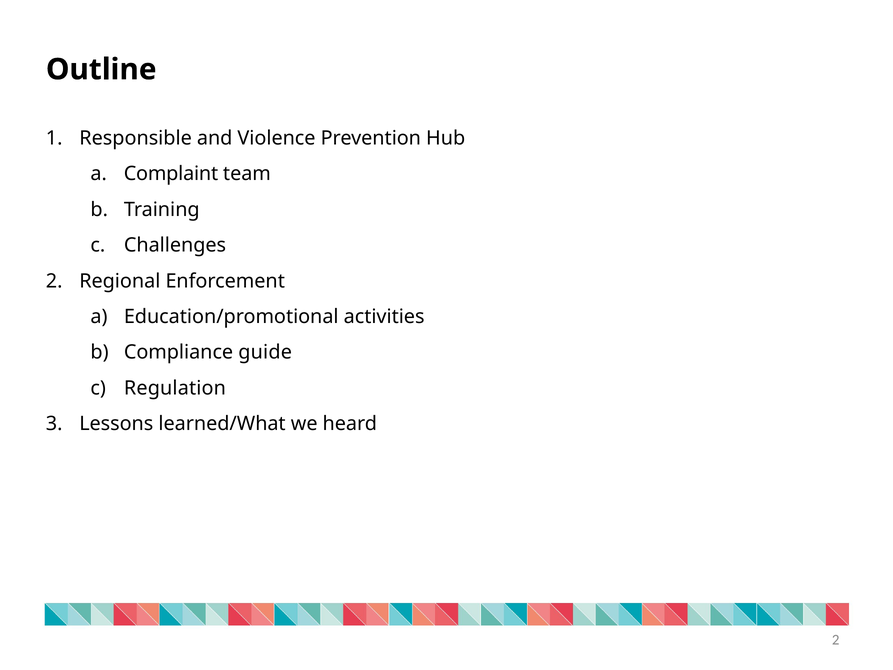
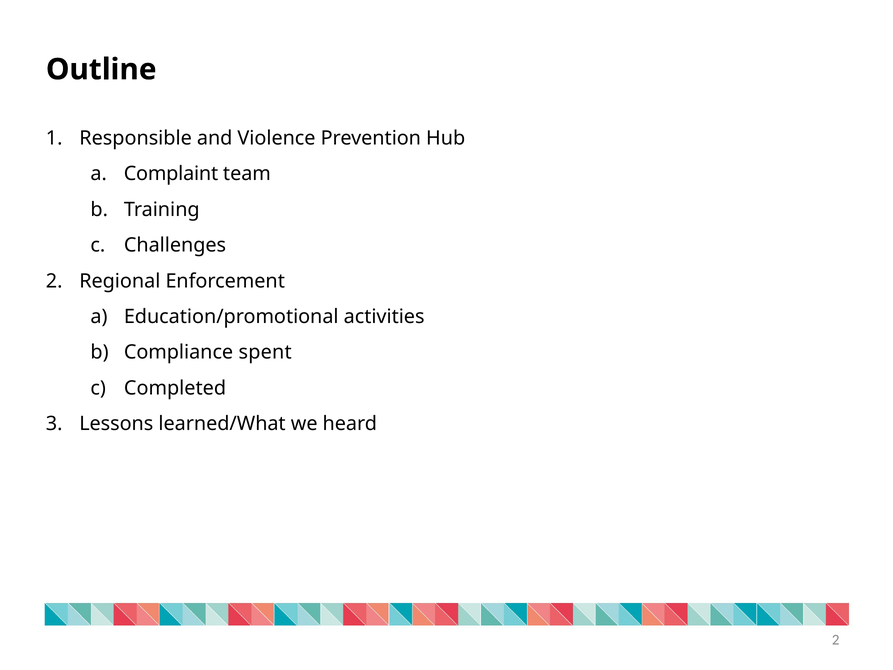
guide: guide -> spent
Regulation: Regulation -> Completed
